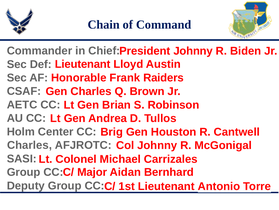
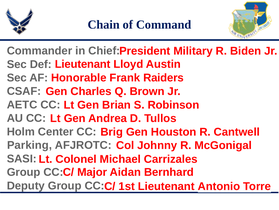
President Johnny: Johnny -> Military
Charles at (29, 145): Charles -> Parking
